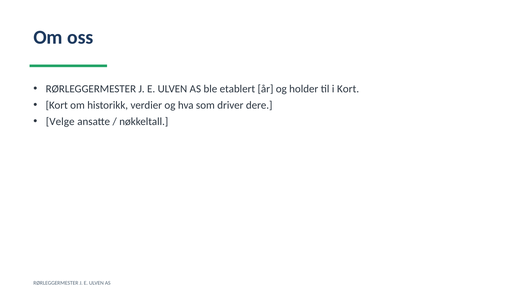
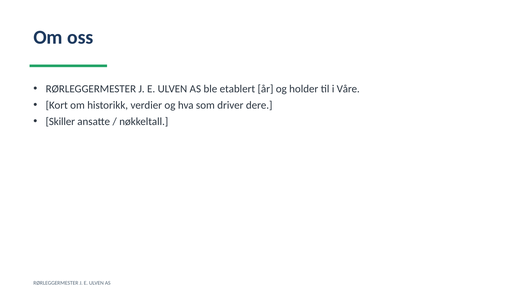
i Kort: Kort -> Våre
Velge: Velge -> Skiller
